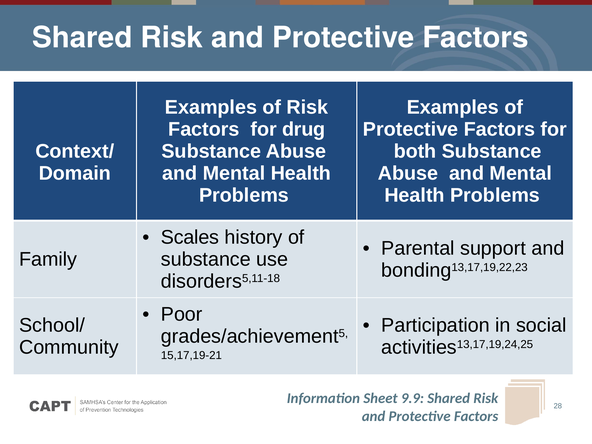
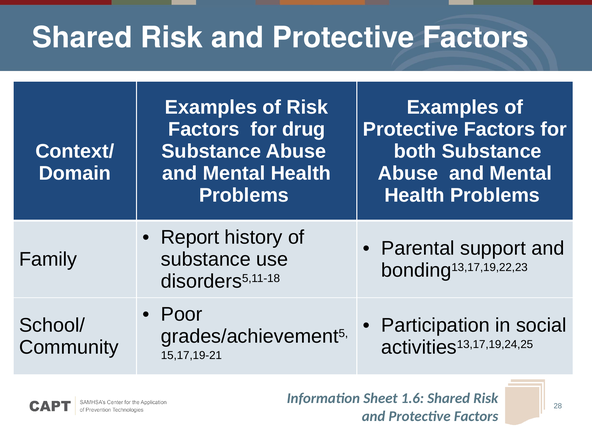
Scales: Scales -> Report
9.9: 9.9 -> 1.6
